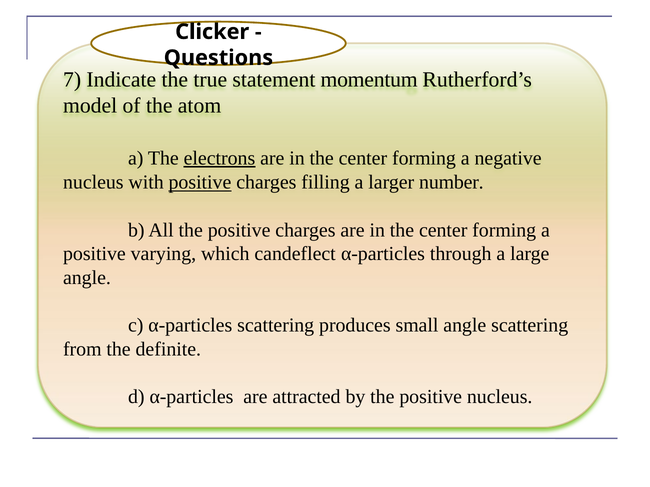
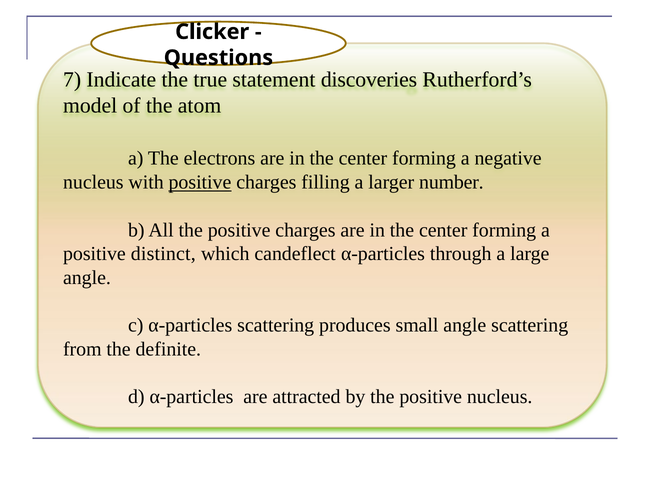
momentum: momentum -> discoveries
electrons underline: present -> none
varying: varying -> distinct
